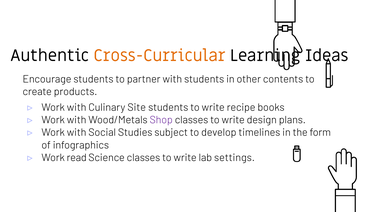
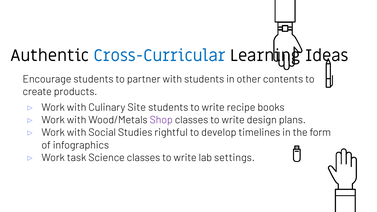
Cross-Curricular colour: orange -> blue
subject: subject -> rightful
read: read -> task
